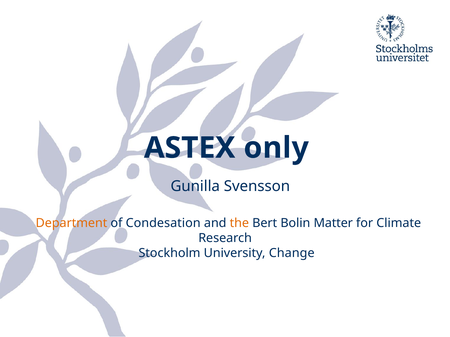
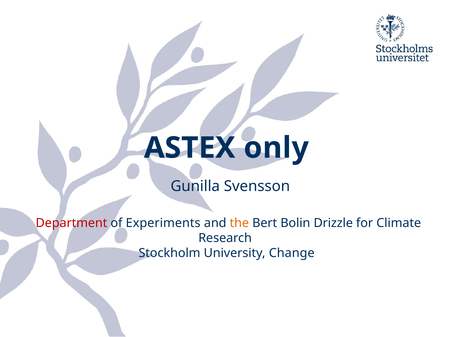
Department colour: orange -> red
Condesation: Condesation -> Experiments
Matter: Matter -> Drizzle
